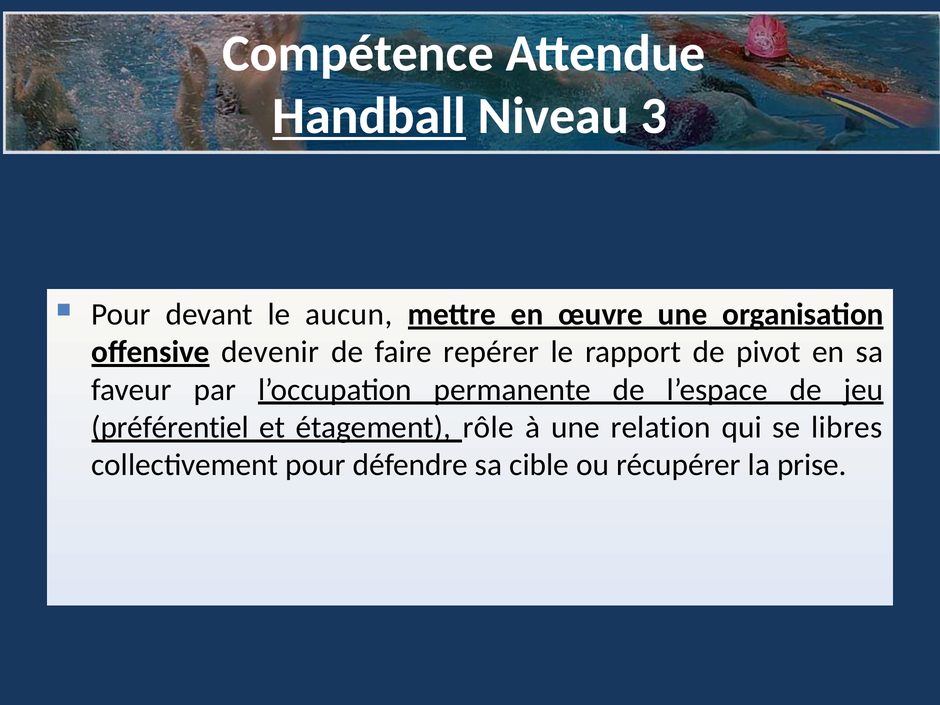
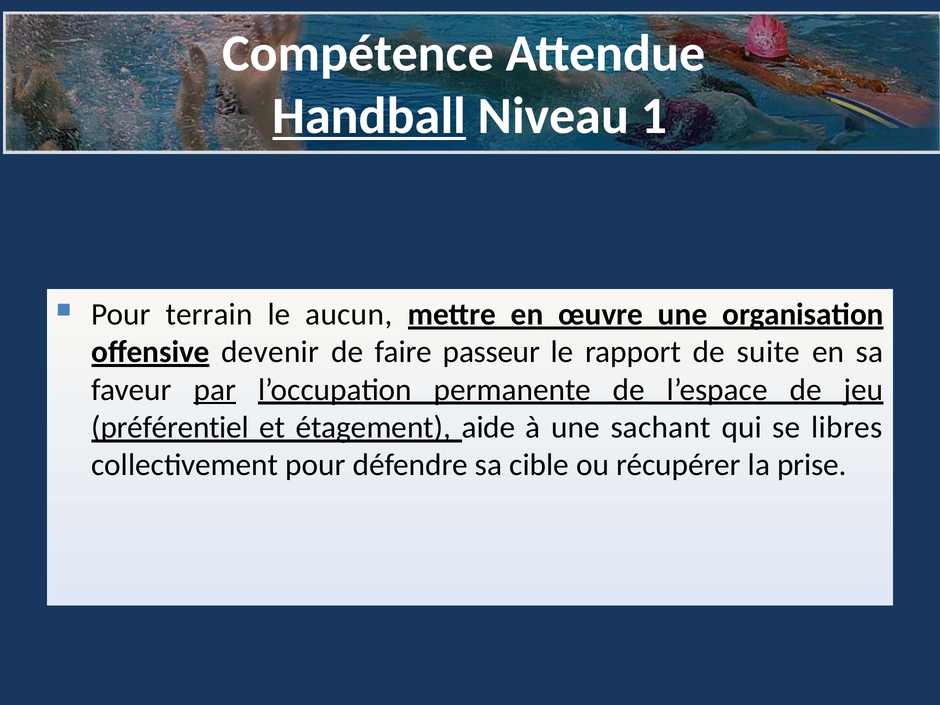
3: 3 -> 1
devant: devant -> terrain
repérer: repérer -> passeur
pivot: pivot -> suite
par underline: none -> present
rôle: rôle -> aide
relation: relation -> sachant
